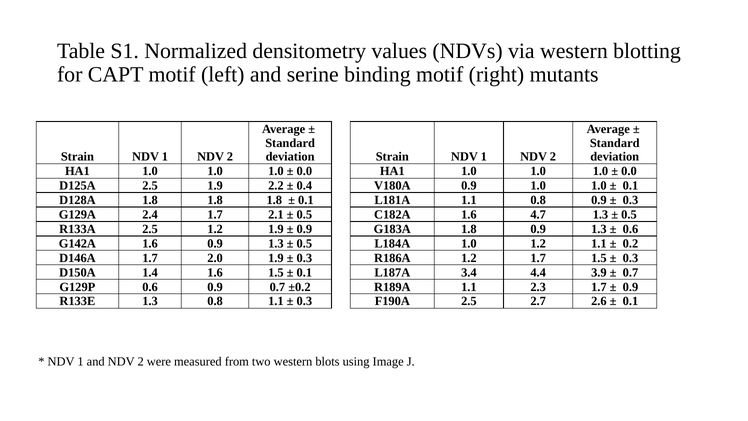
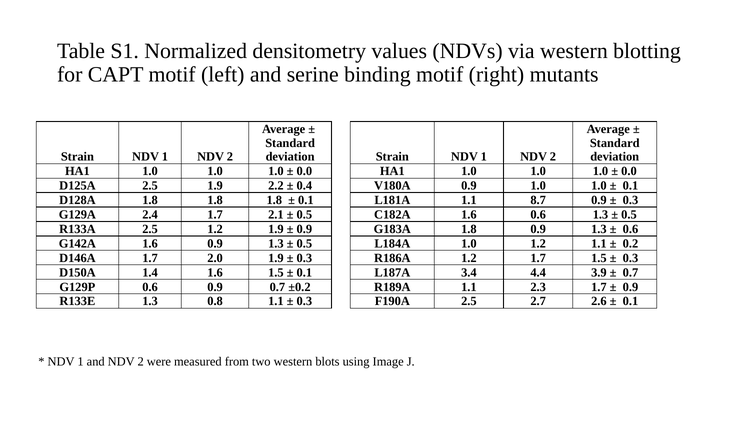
1.1 0.8: 0.8 -> 8.7
1.6 4.7: 4.7 -> 0.6
